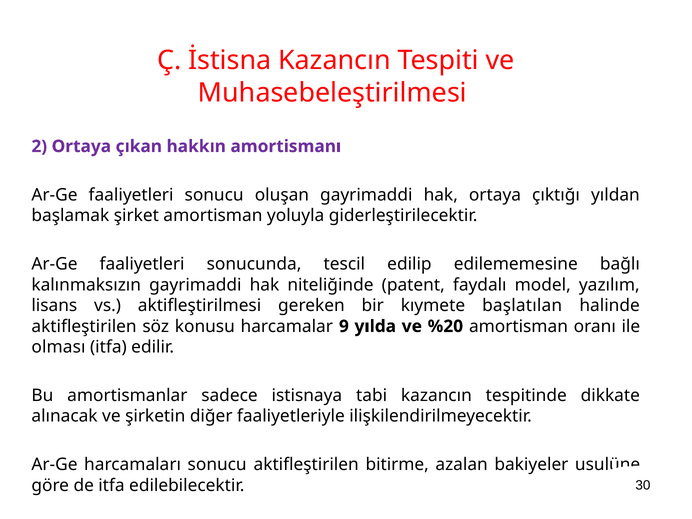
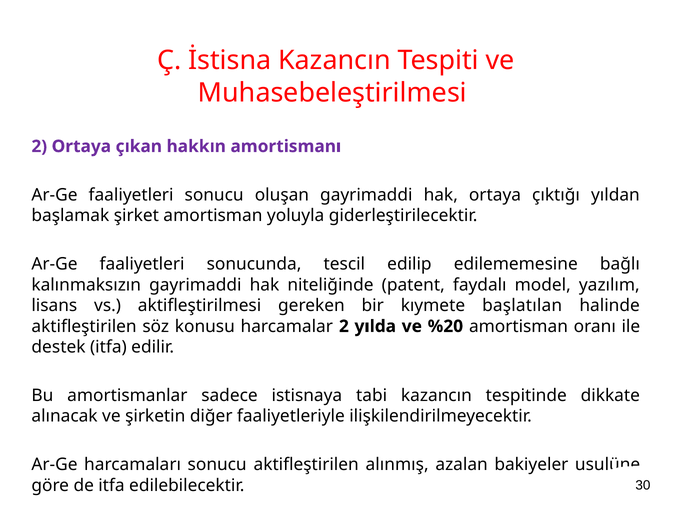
harcamalar 9: 9 -> 2
olması: olması -> destek
bitirme: bitirme -> alınmış
